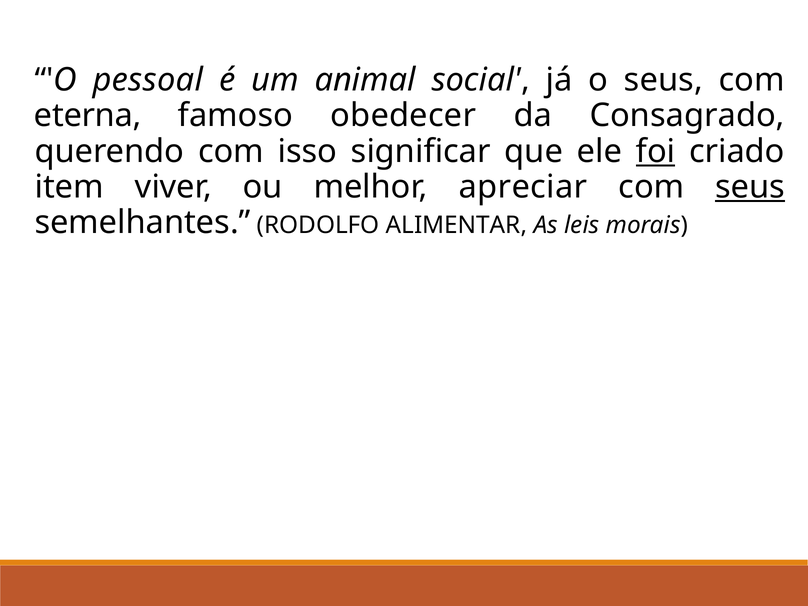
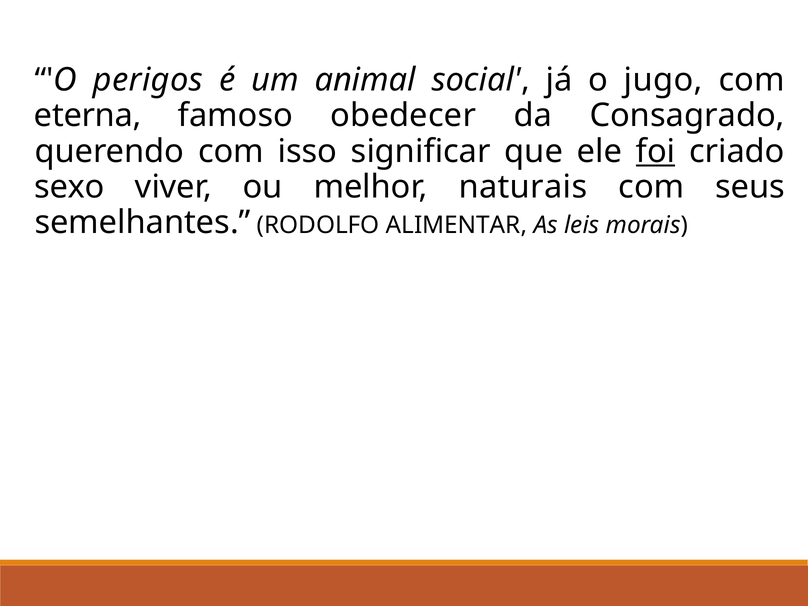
pessoal: pessoal -> perigos
o seus: seus -> jugo
item: item -> sexo
apreciar: apreciar -> naturais
seus at (750, 187) underline: present -> none
